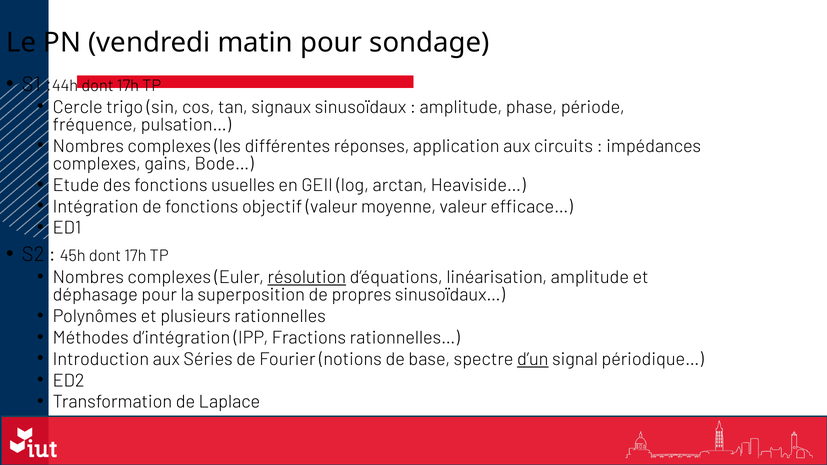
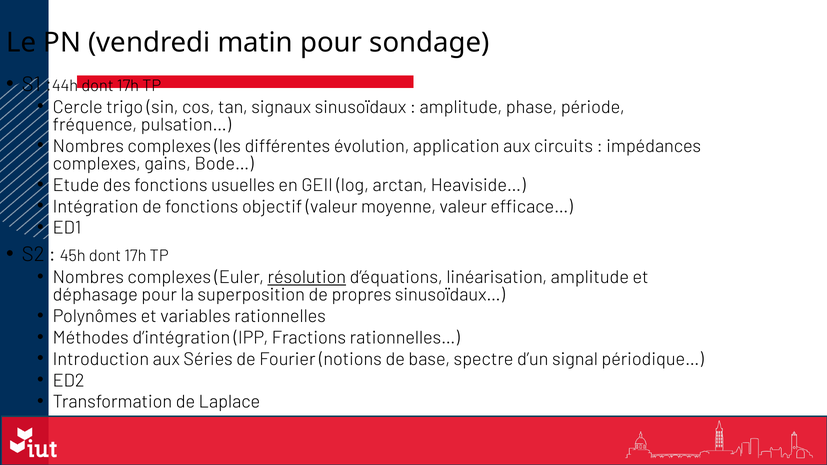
réponses: réponses -> évolution
plusieurs: plusieurs -> variables
d’un underline: present -> none
